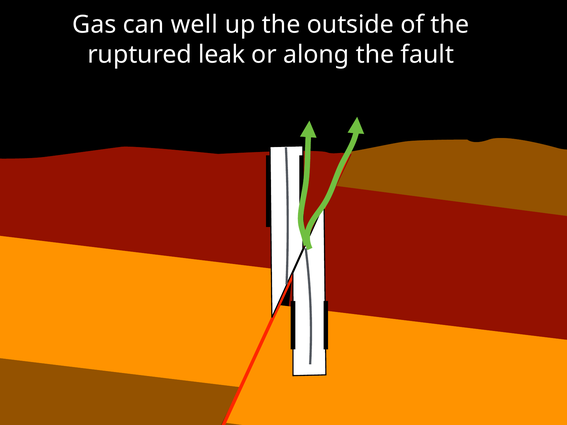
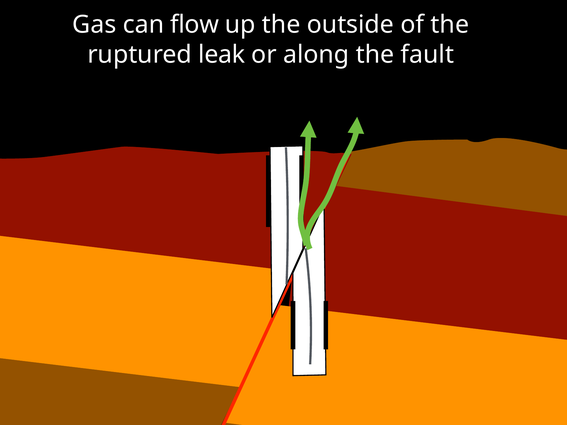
well: well -> flow
